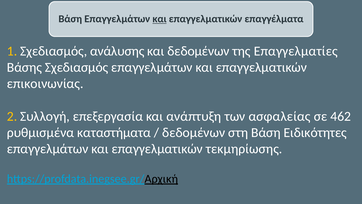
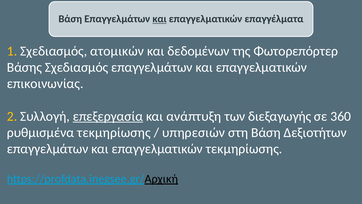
ανάλυσης: ανάλυσης -> ατομικών
Επαγγελματίες: Επαγγελματίες -> Φωτορεπόρτερ
επεξεργασία underline: none -> present
ασφαλείας: ασφαλείας -> διεξαγωγής
462: 462 -> 360
ρυθμισμένα καταστήματα: καταστήματα -> τεκμηρίωσης
δεδομένων at (194, 132): δεδομένων -> υπηρεσιών
Ειδικότητες: Ειδικότητες -> Δεξιοτήτων
